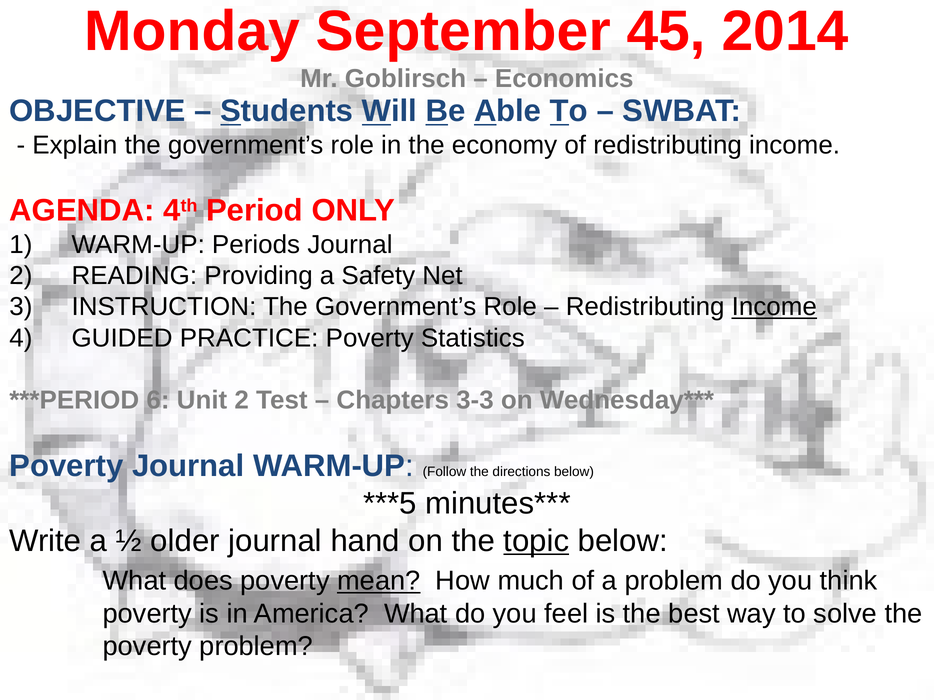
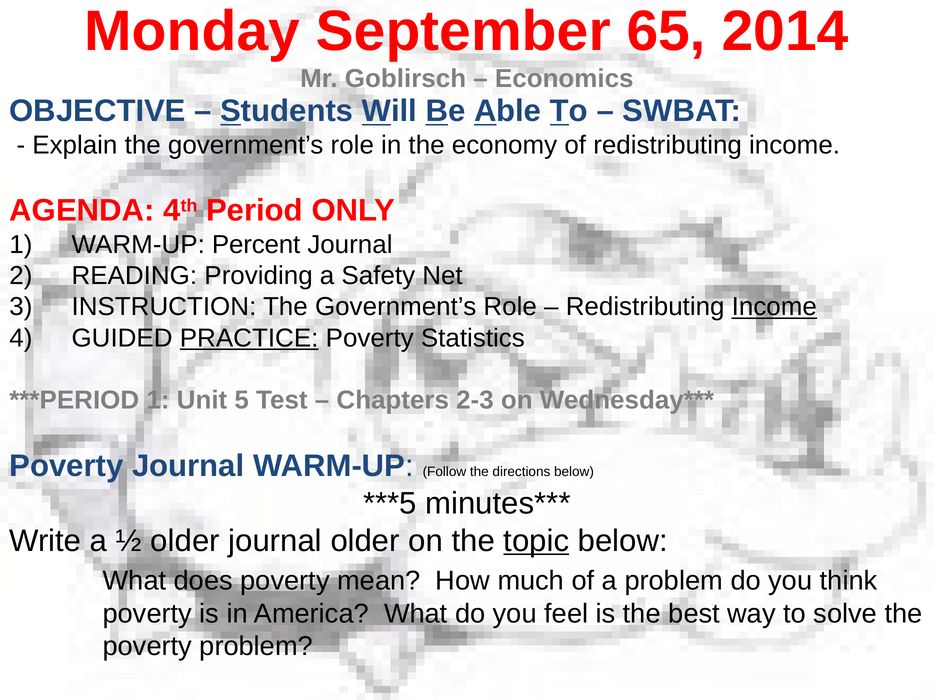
45: 45 -> 65
Periods: Periods -> Percent
PRACTICE underline: none -> present
6 at (158, 401): 6 -> 1
Unit 2: 2 -> 5
3-3: 3-3 -> 2-3
journal hand: hand -> older
mean underline: present -> none
